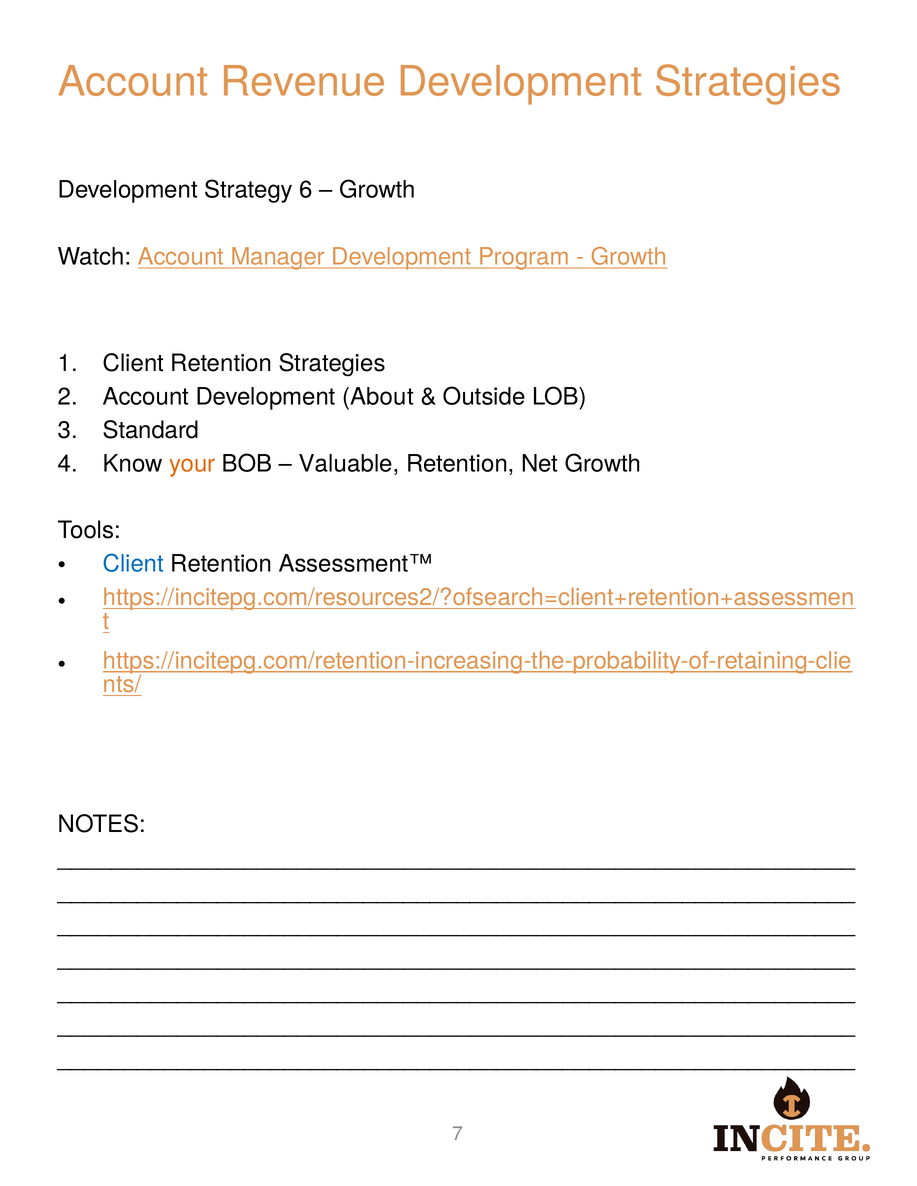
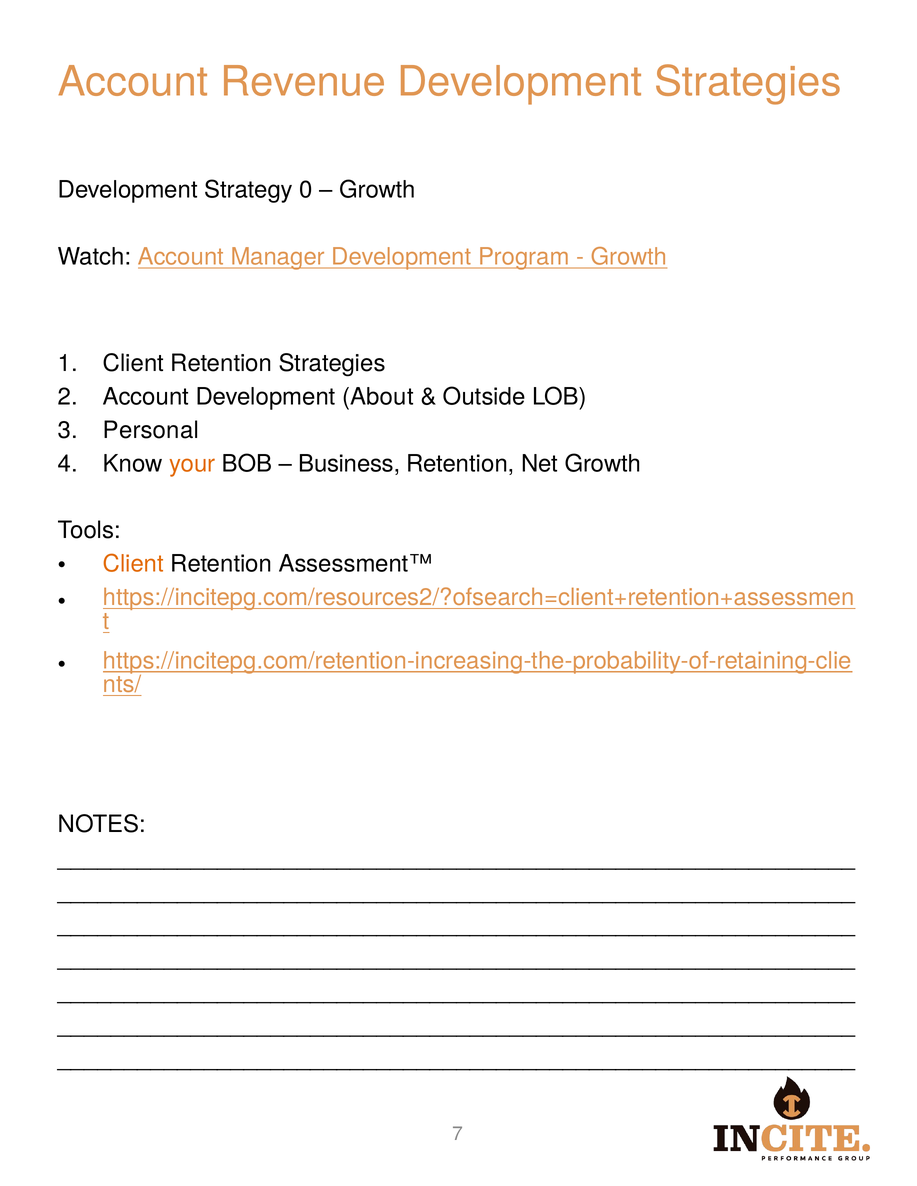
6: 6 -> 0
Standard: Standard -> Personal
Valuable: Valuable -> Business
Client at (133, 564) colour: blue -> orange
